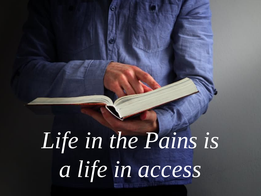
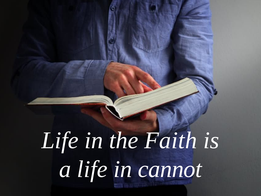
Pains: Pains -> Faith
access: access -> cannot
